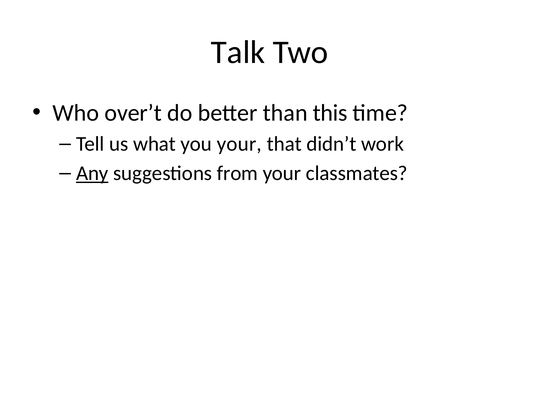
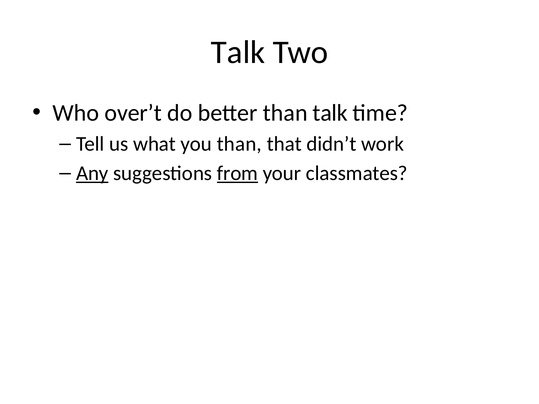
than this: this -> talk
you your: your -> than
from underline: none -> present
